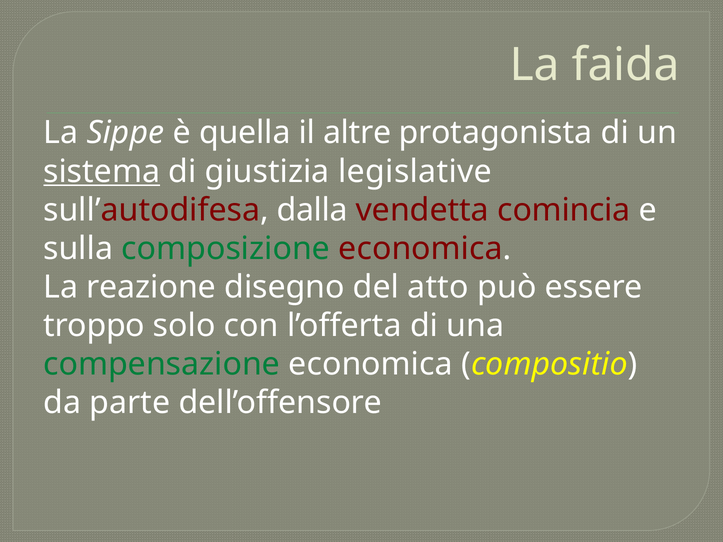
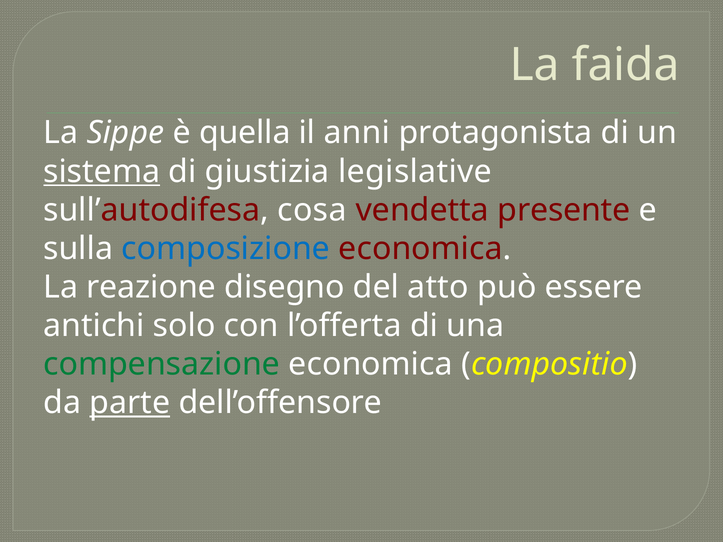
altre: altre -> anni
dalla: dalla -> cosa
comincia: comincia -> presente
composizione colour: green -> blue
troppo: troppo -> antichi
parte underline: none -> present
